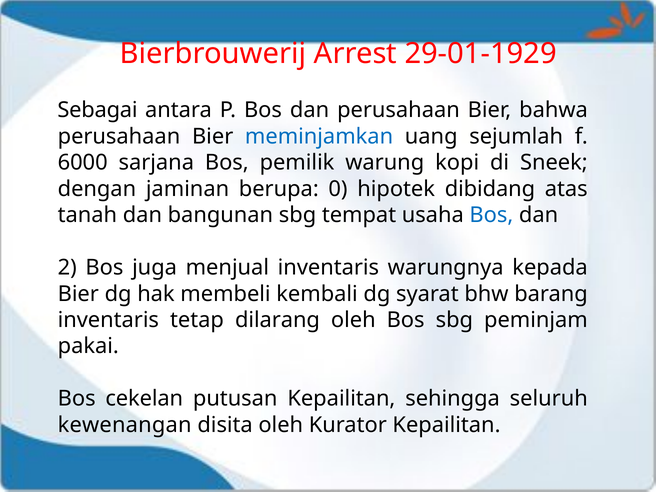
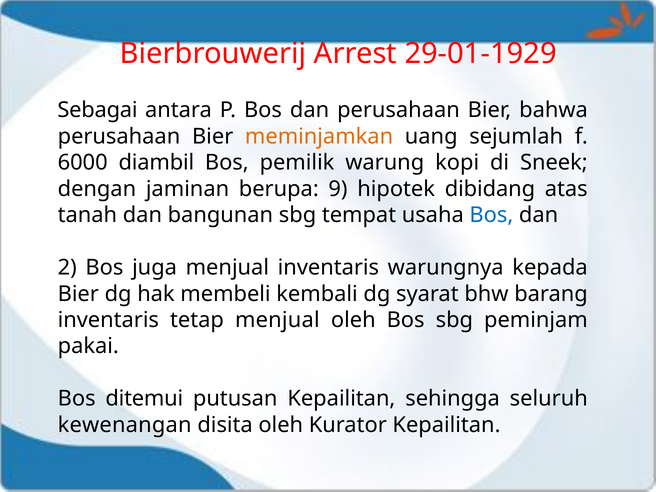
meminjamkan colour: blue -> orange
sarjana: sarjana -> diambil
0: 0 -> 9
tetap dilarang: dilarang -> menjual
cekelan: cekelan -> ditemui
